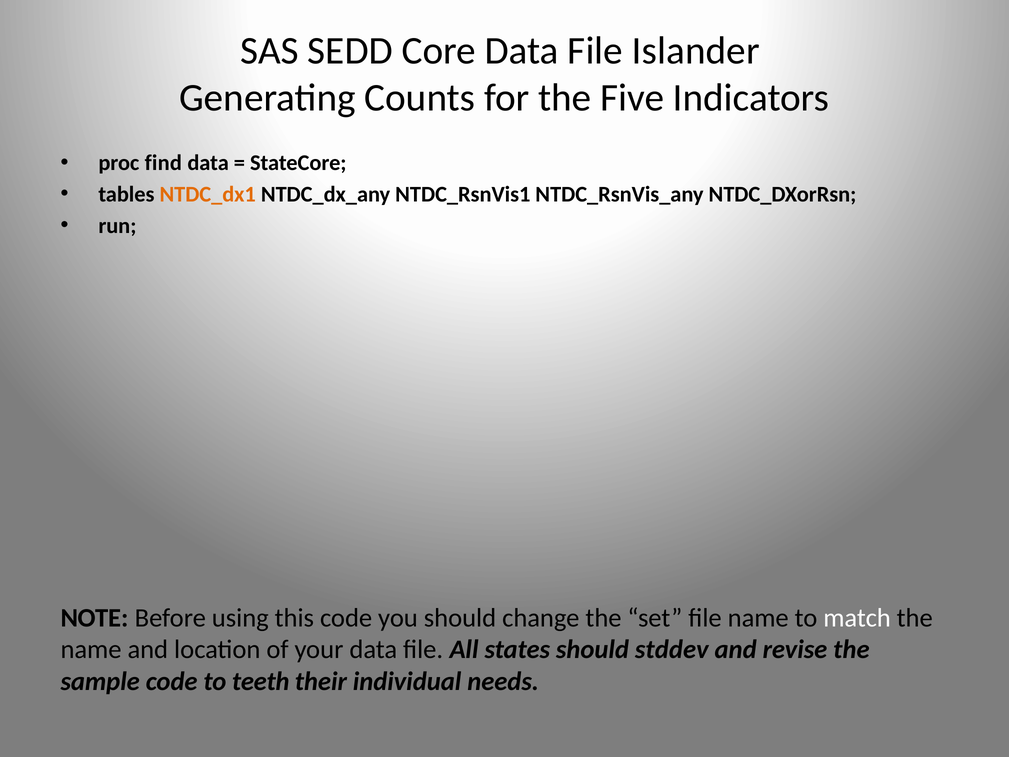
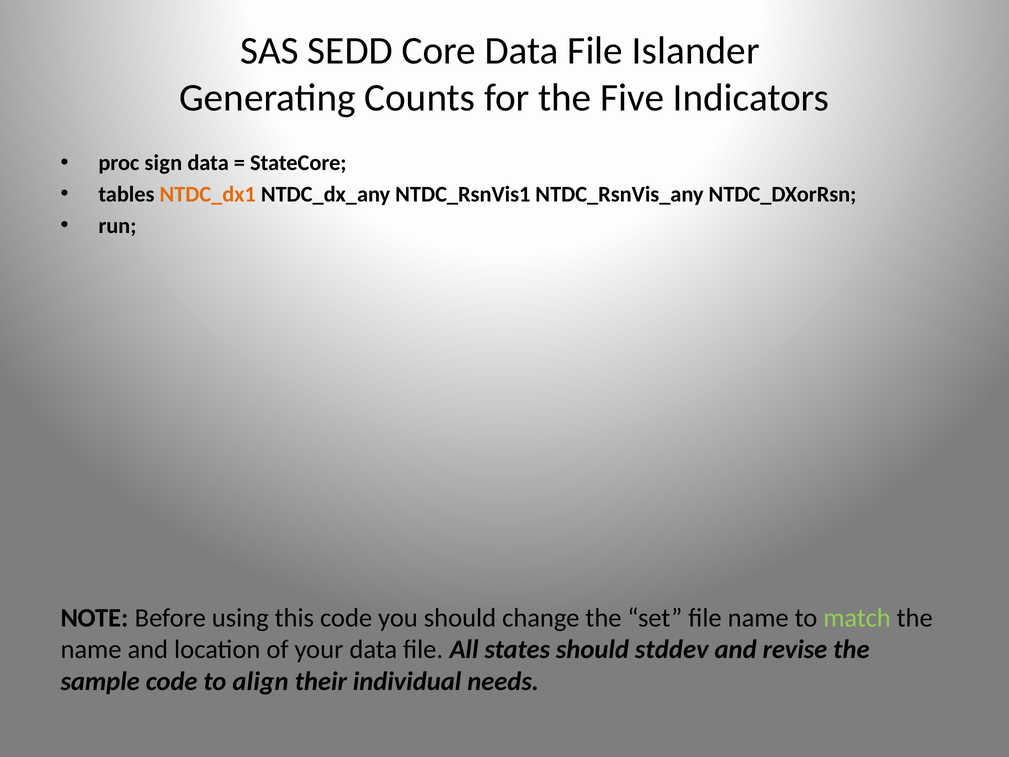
find: find -> sign
match colour: white -> light green
teeth: teeth -> align
